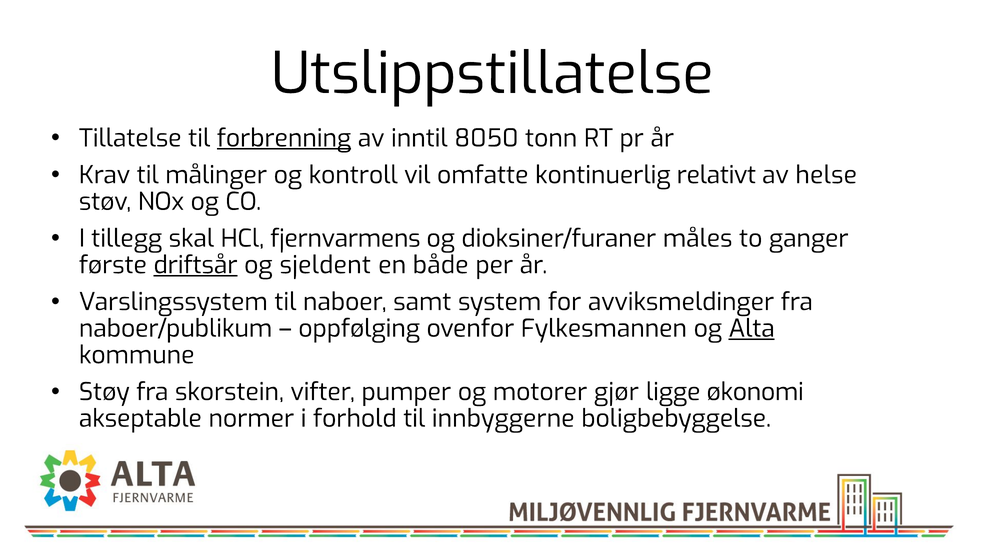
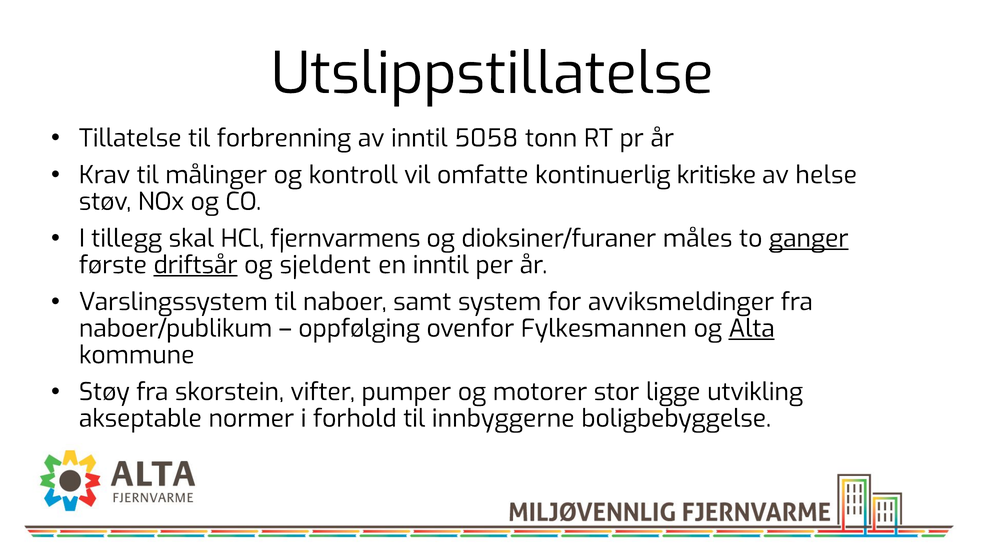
forbrenning underline: present -> none
8050: 8050 -> 5058
relativt: relativt -> kritiske
ganger underline: none -> present
en både: både -> inntil
gjør: gjør -> stor
økonomi: økonomi -> utvikling
